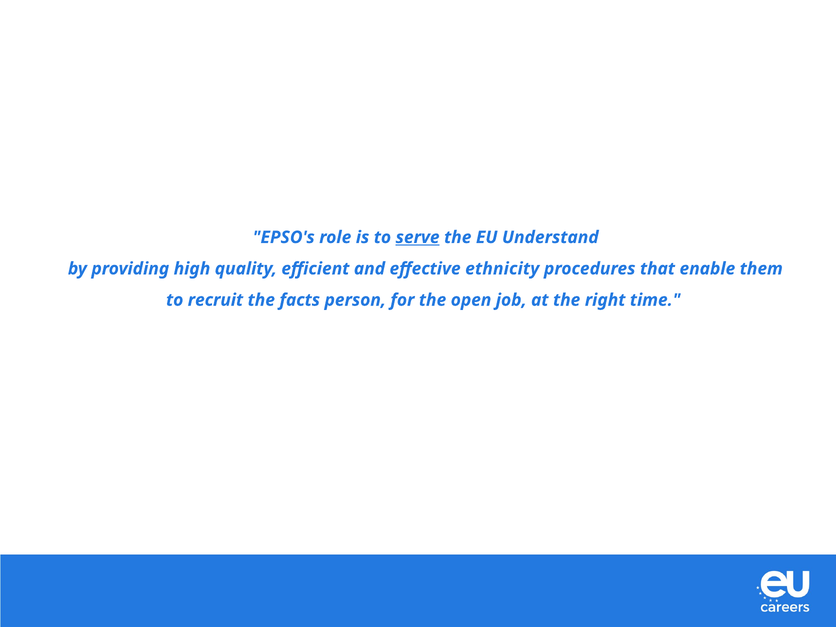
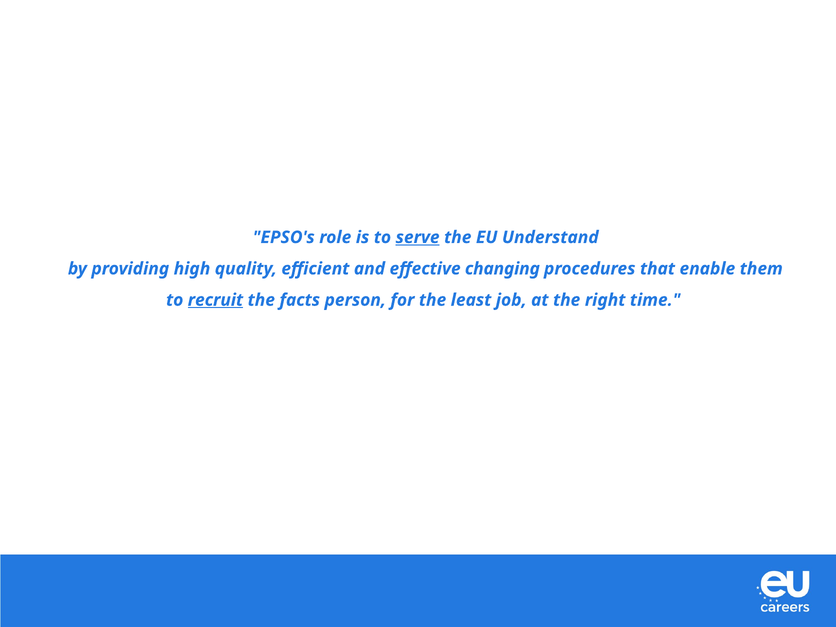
ethnicity: ethnicity -> changing
recruit underline: none -> present
open: open -> least
